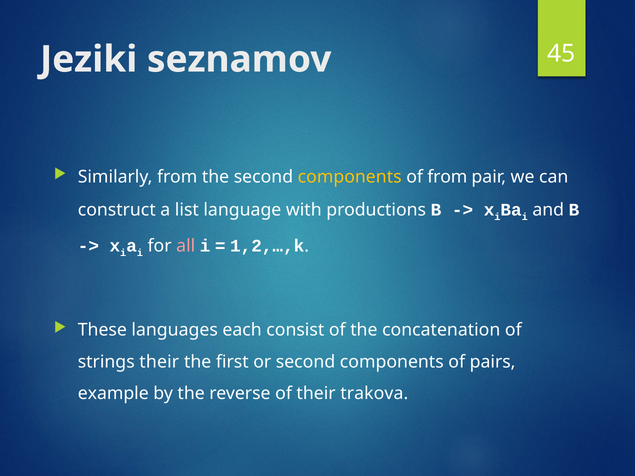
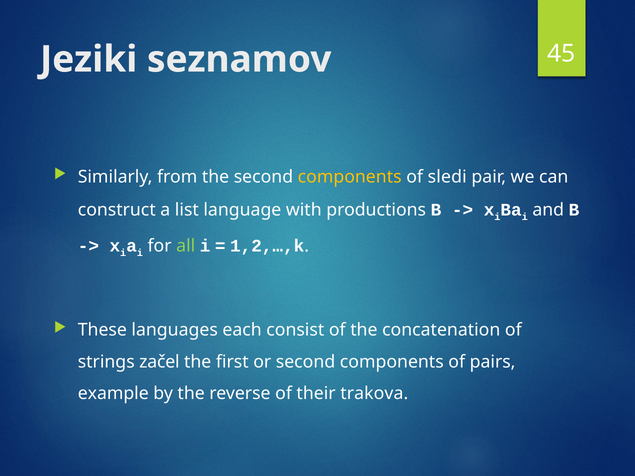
of from: from -> sledi
all colour: pink -> light green
strings their: their -> začel
